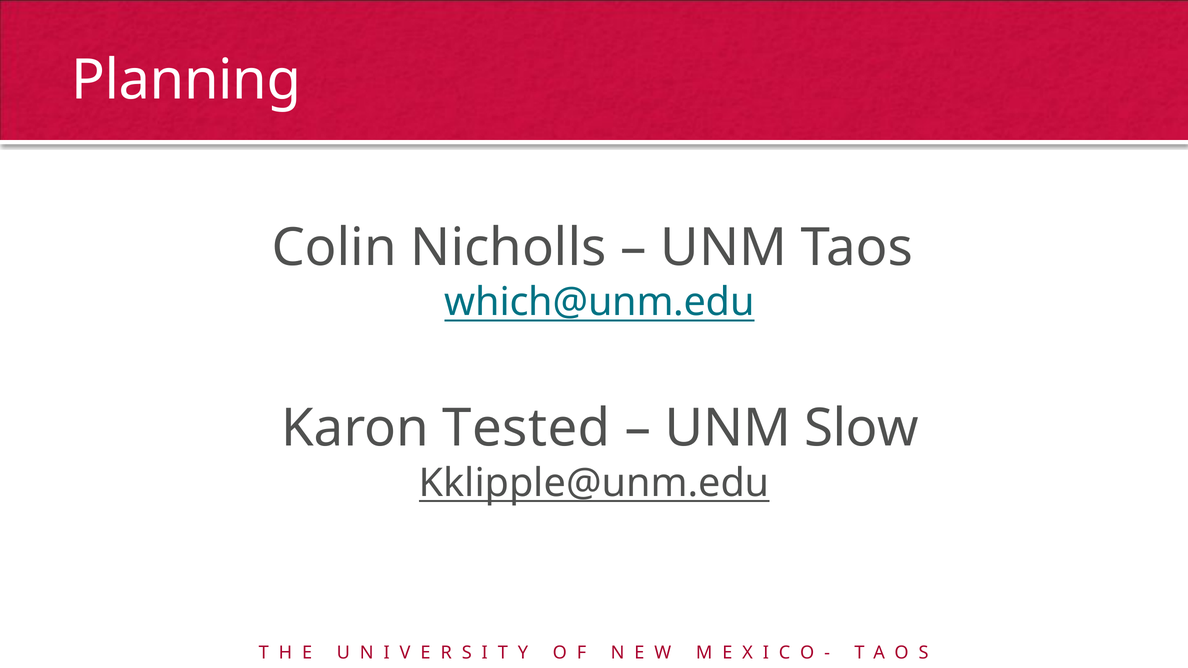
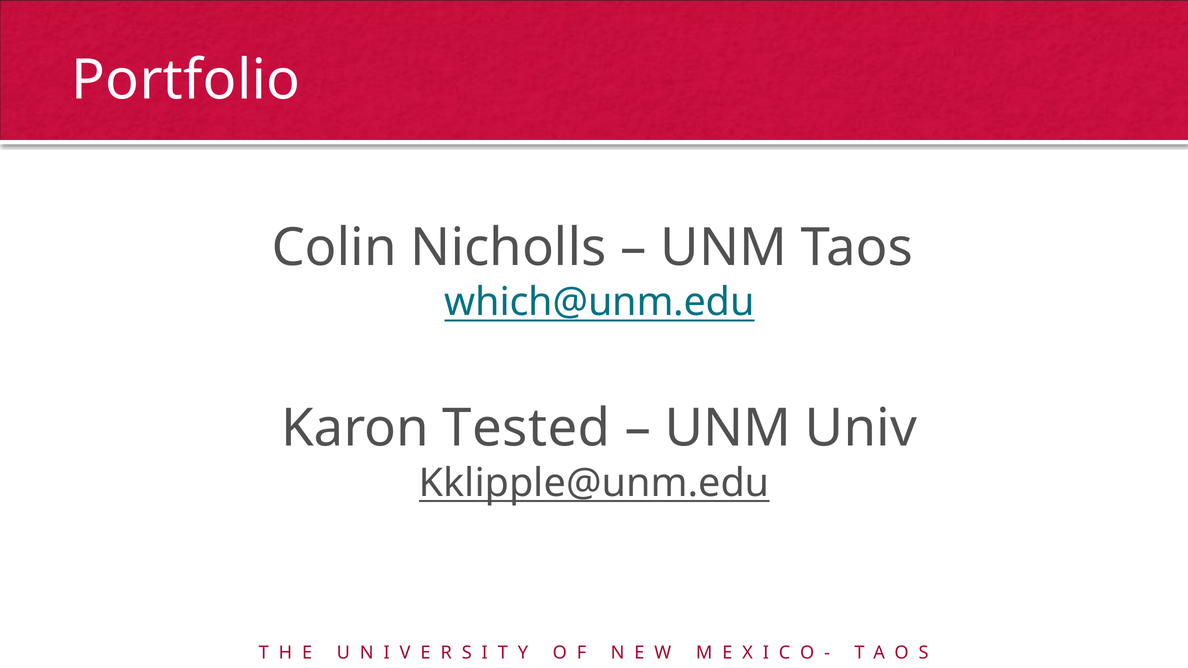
Planning: Planning -> Portfolio
Slow: Slow -> Univ
